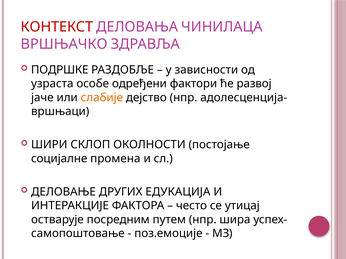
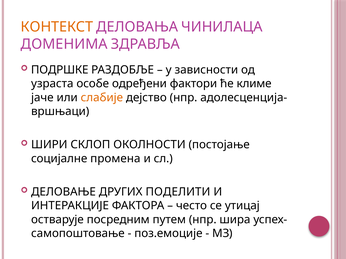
КОНТЕКСТ colour: red -> orange
ВРШЊАЧКО: ВРШЊАЧКО -> ДОМЕНИМА
развој: развој -> климе
ЕДУКАЦИЈА: ЕДУКАЦИЈА -> ПОДЕЛИТИ
